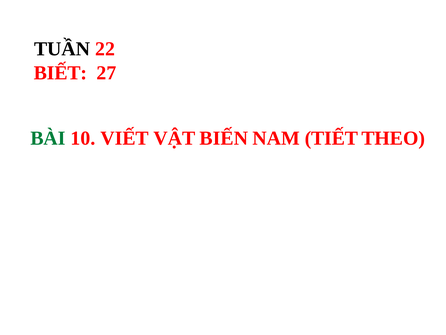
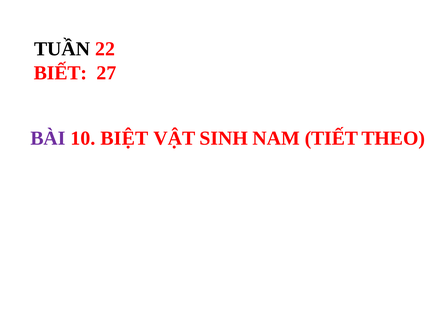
BÀI colour: green -> purple
VIẾT: VIẾT -> BIỆT
BIẾN: BIẾN -> SINH
